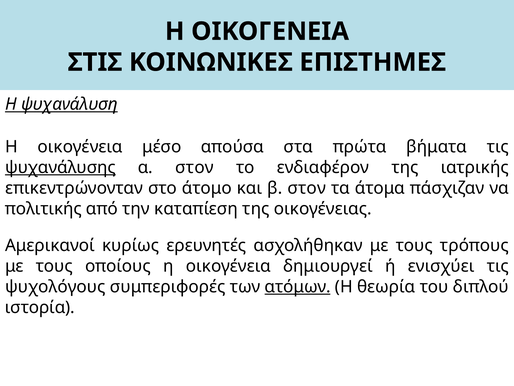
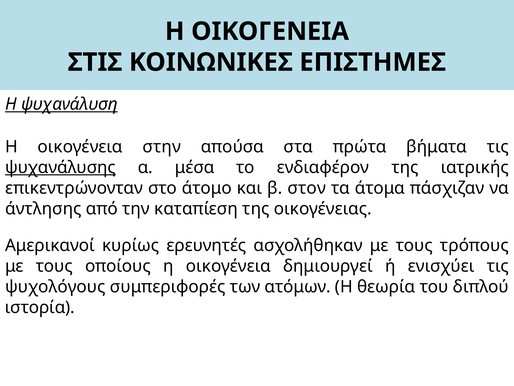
μέσο: μέσο -> στην
α στον: στον -> μέσα
πολιτικής: πολιτικής -> άντλησης
ατόμων underline: present -> none
